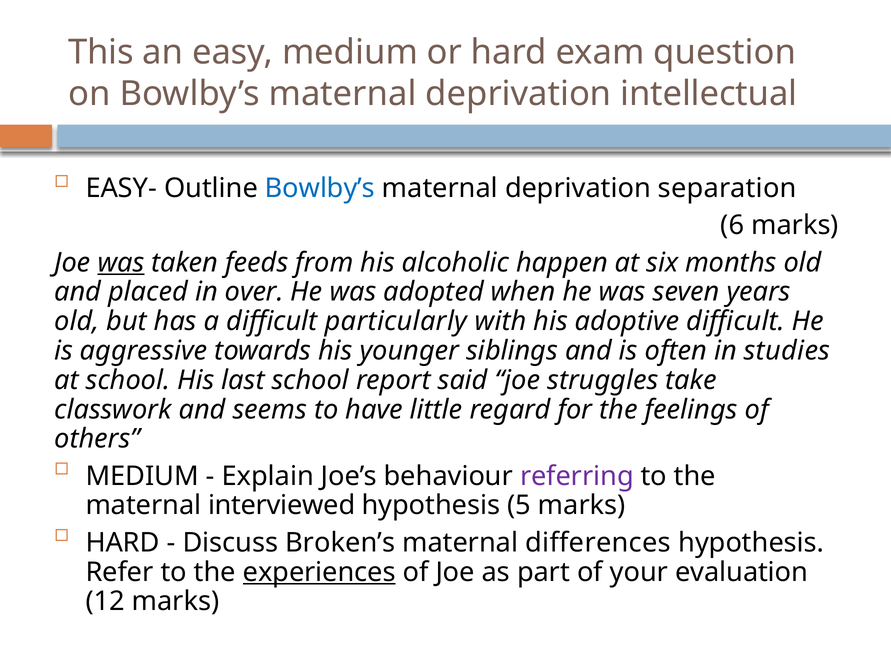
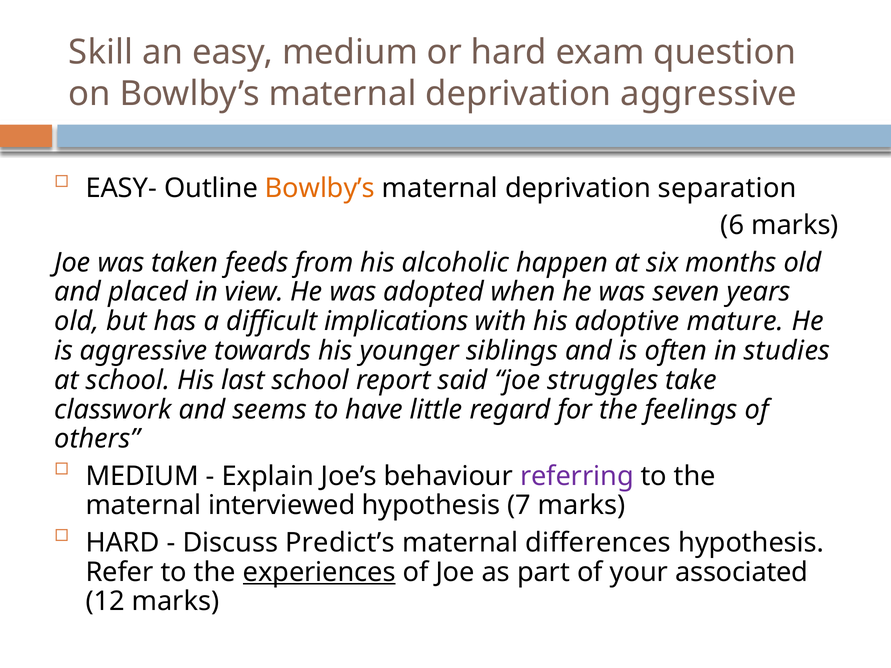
This: This -> Skill
deprivation intellectual: intellectual -> aggressive
Bowlby’s at (320, 188) colour: blue -> orange
was at (121, 263) underline: present -> none
over: over -> view
particularly: particularly -> implications
adoptive difficult: difficult -> mature
5: 5 -> 7
Broken’s: Broken’s -> Predict’s
evaluation: evaluation -> associated
